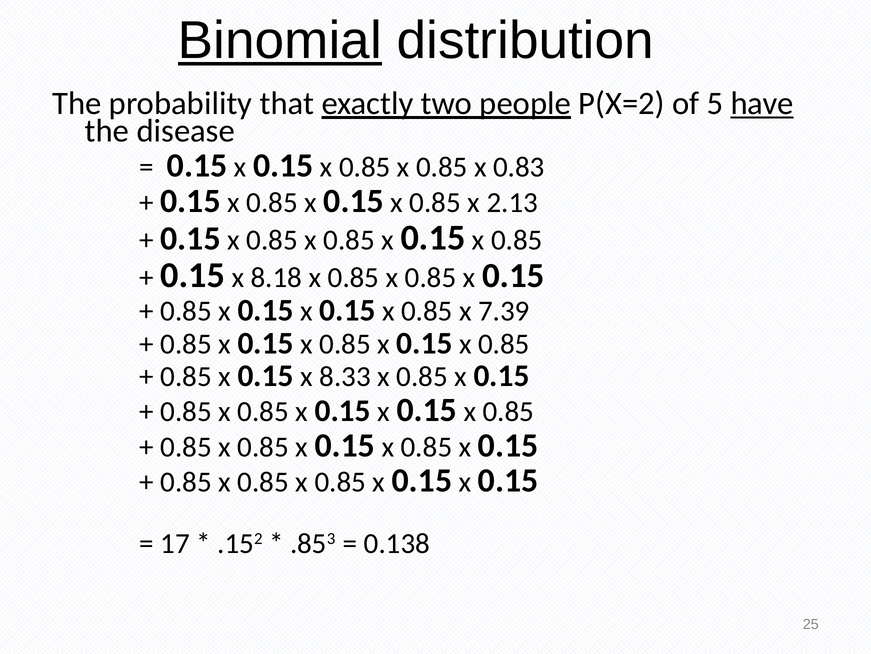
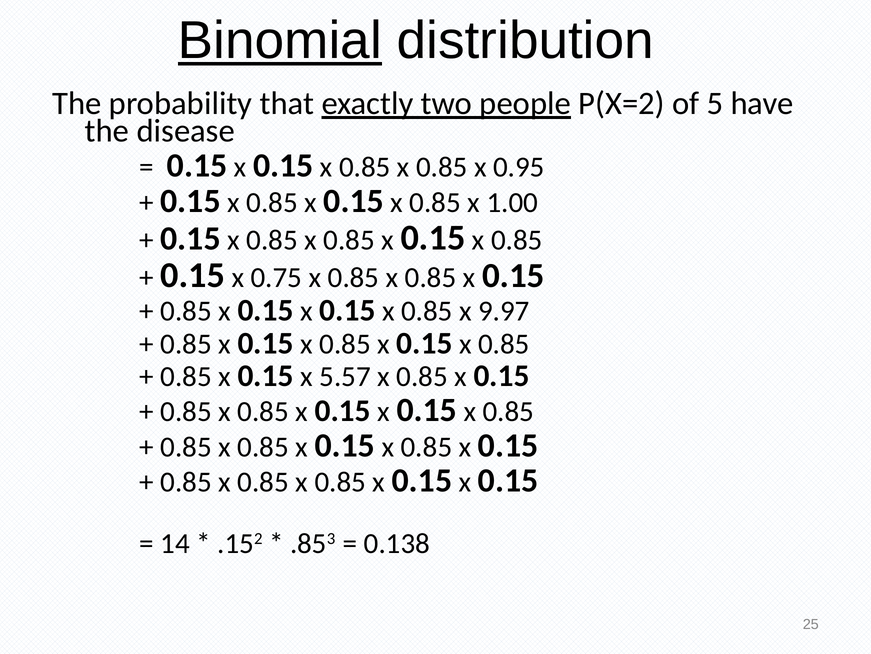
have underline: present -> none
0.83: 0.83 -> 0.95
2.13: 2.13 -> 1.00
8.18: 8.18 -> 0.75
7.39: 7.39 -> 9.97
8.33: 8.33 -> 5.57
17: 17 -> 14
